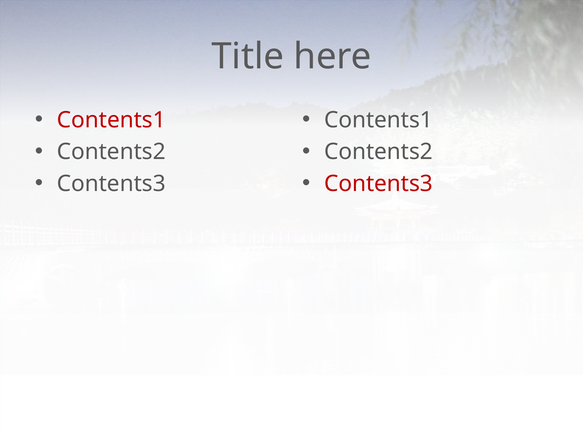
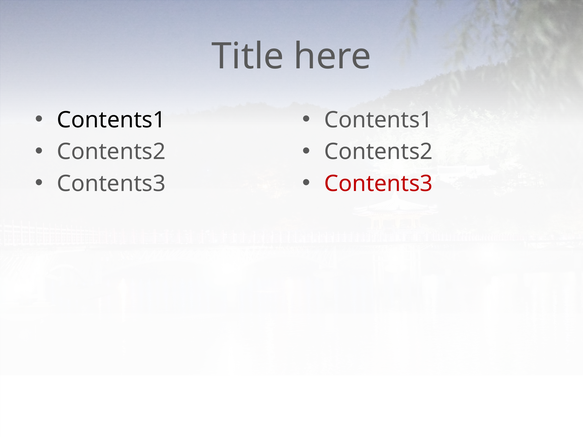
Contents1 at (111, 120) colour: red -> black
